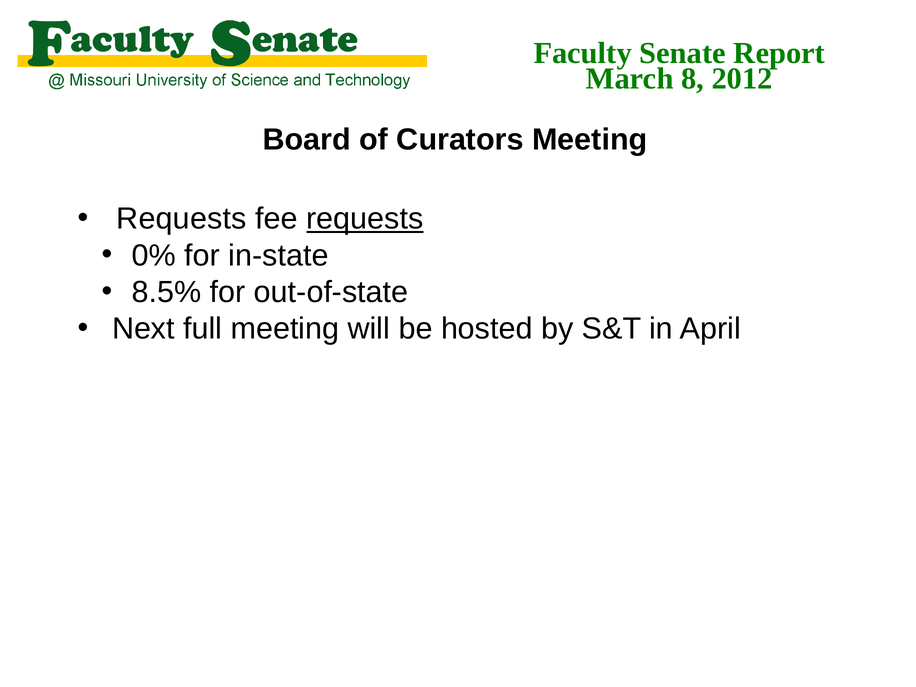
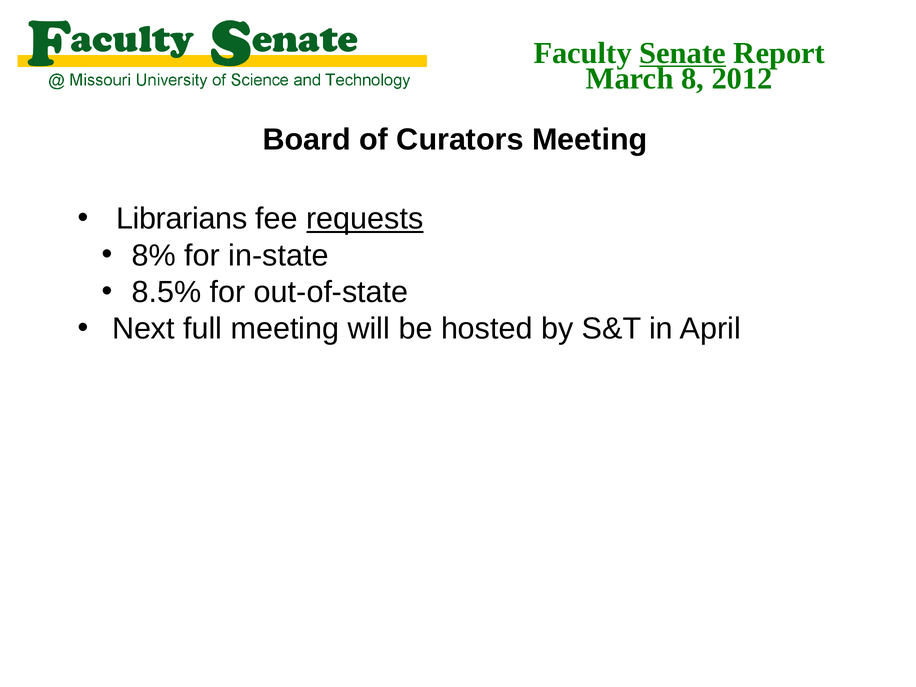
Senate underline: none -> present
Requests at (181, 219): Requests -> Librarians
0%: 0% -> 8%
